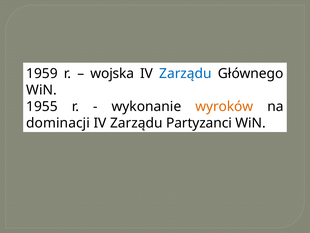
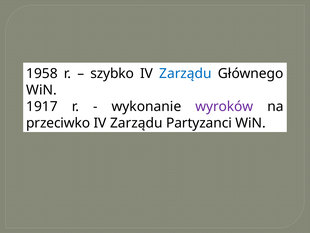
1959: 1959 -> 1958
wojska: wojska -> szybko
1955: 1955 -> 1917
wyroków colour: orange -> purple
dominacji: dominacji -> przeciwko
